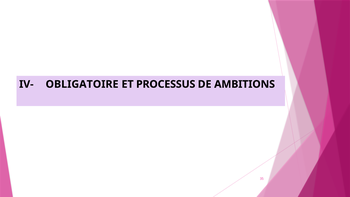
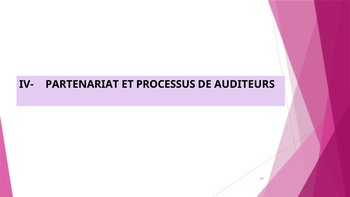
OBLIGATOIRE: OBLIGATOIRE -> PARTENARIAT
AMBITIONS: AMBITIONS -> AUDITEURS
